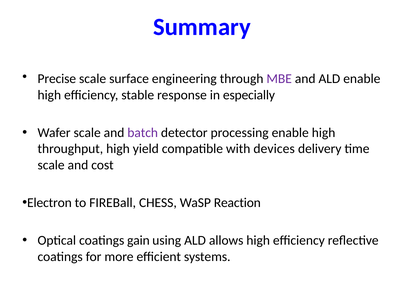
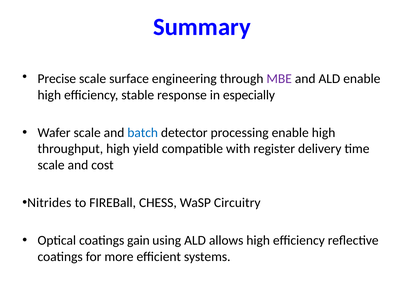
batch colour: purple -> blue
devices: devices -> register
Electron: Electron -> Nitrides
Reaction: Reaction -> Circuitry
